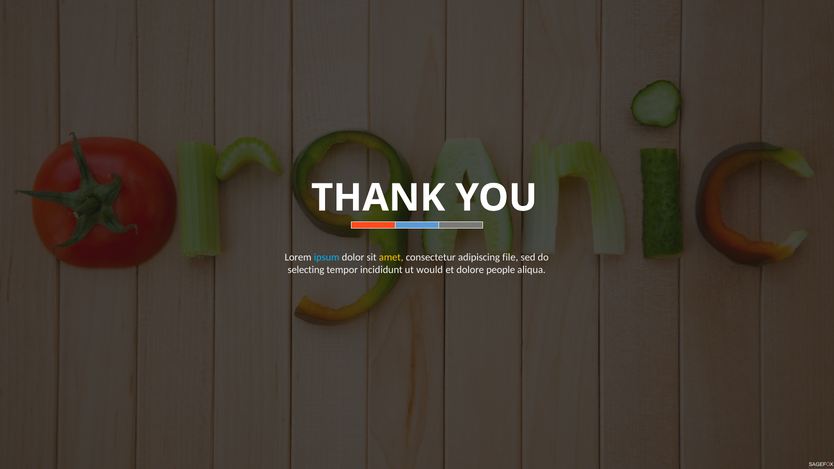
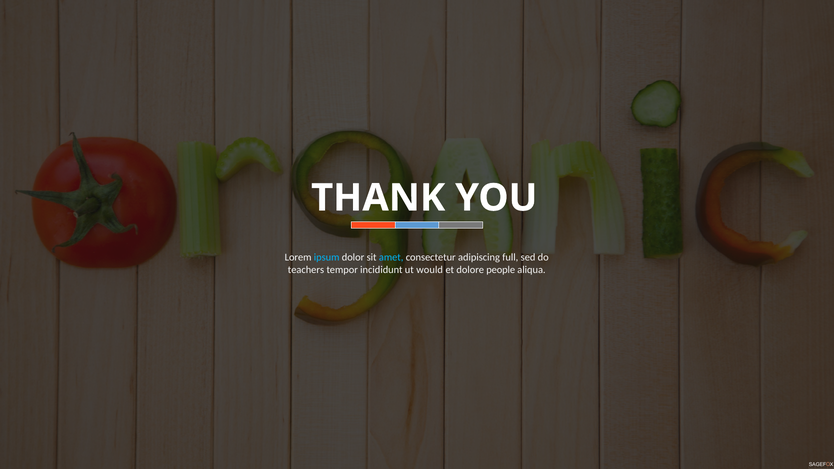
amet colour: yellow -> light blue
file: file -> full
selecting: selecting -> teachers
